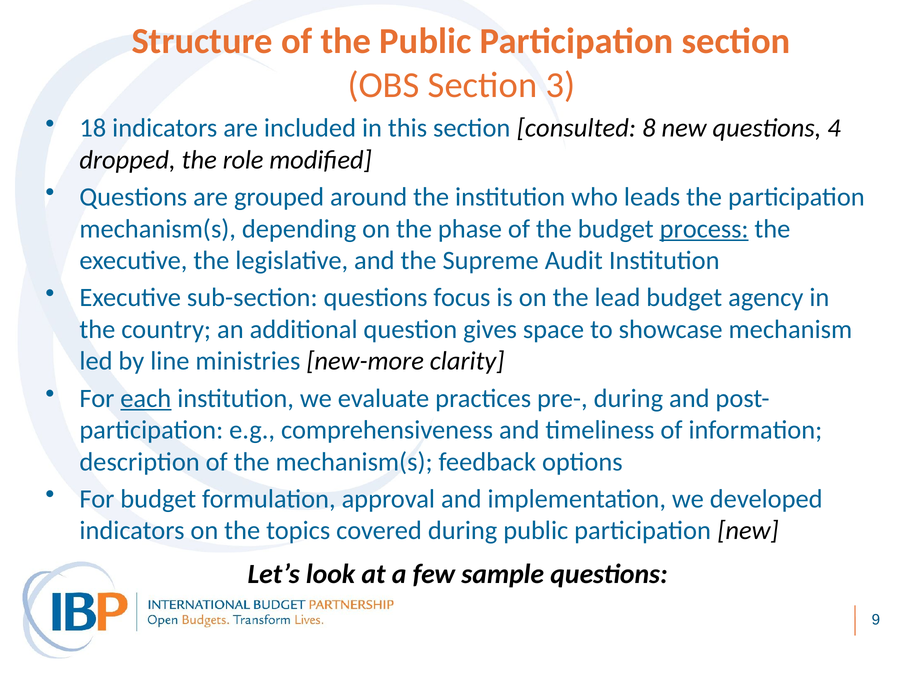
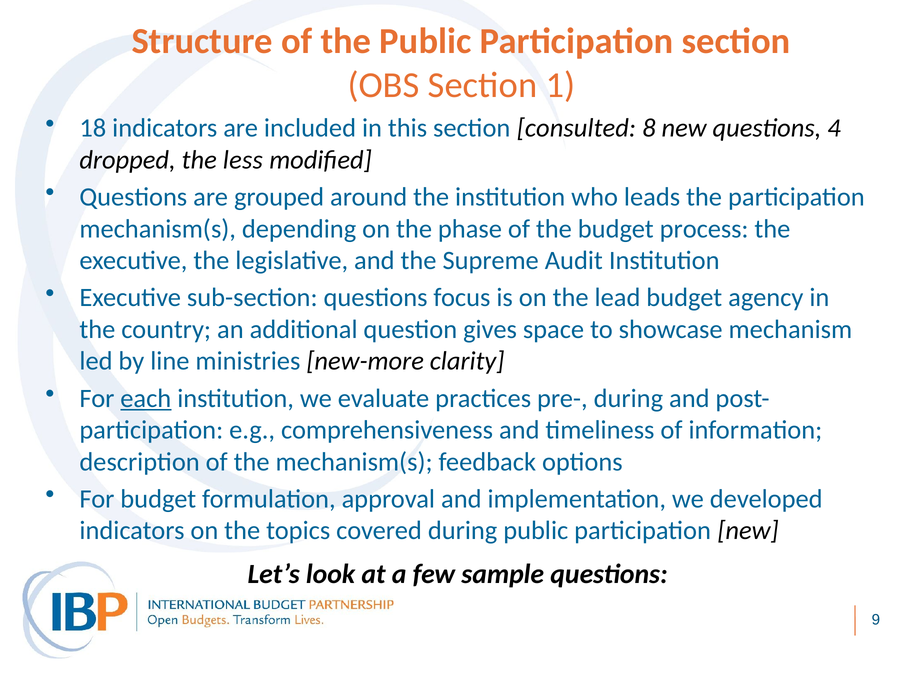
3: 3 -> 1
role: role -> less
process underline: present -> none
